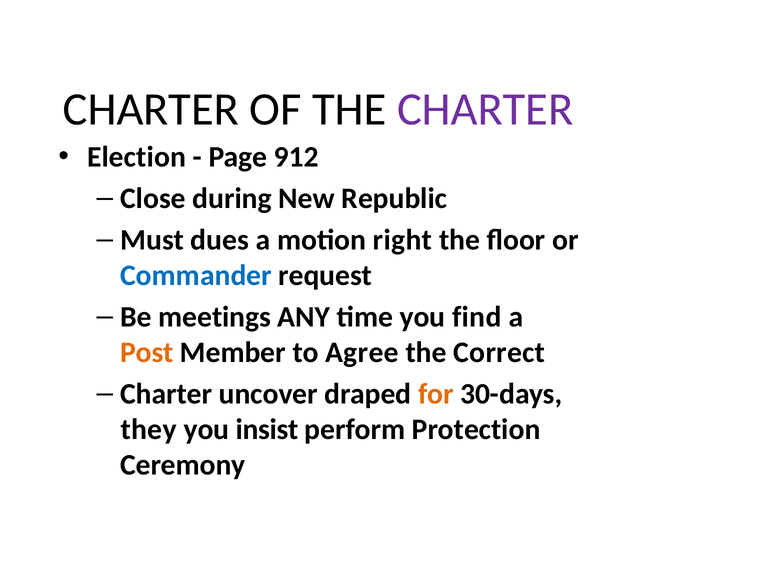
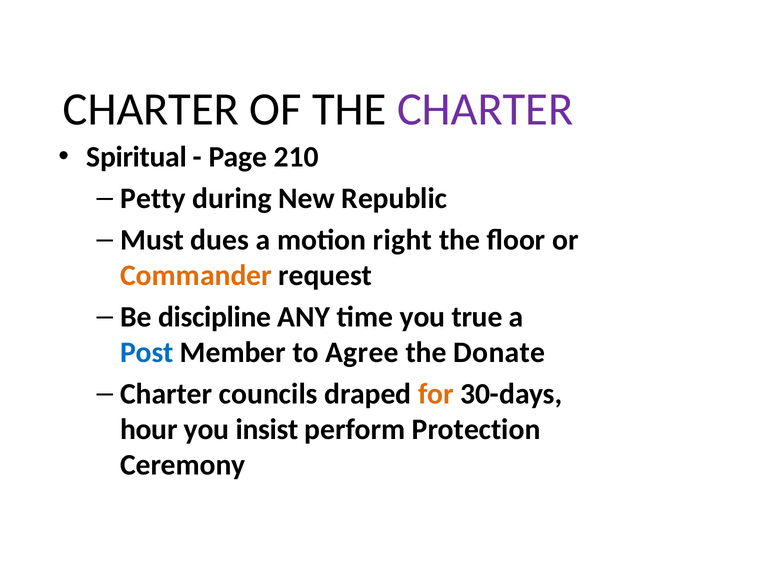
Election: Election -> Spiritual
912: 912 -> 210
Close: Close -> Petty
Commander colour: blue -> orange
meetings: meetings -> discipline
find: find -> true
Post colour: orange -> blue
Correct: Correct -> Donate
uncover: uncover -> councils
they: they -> hour
